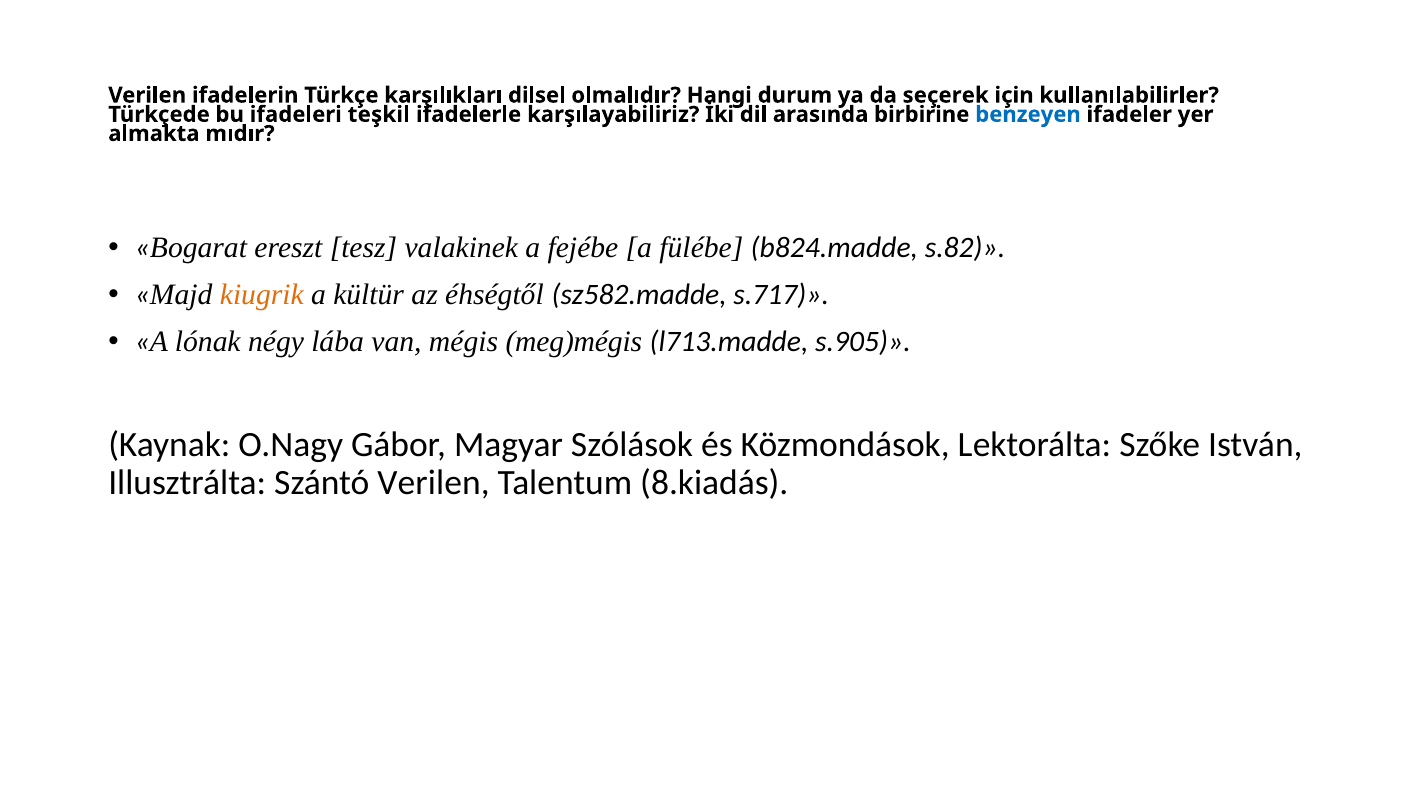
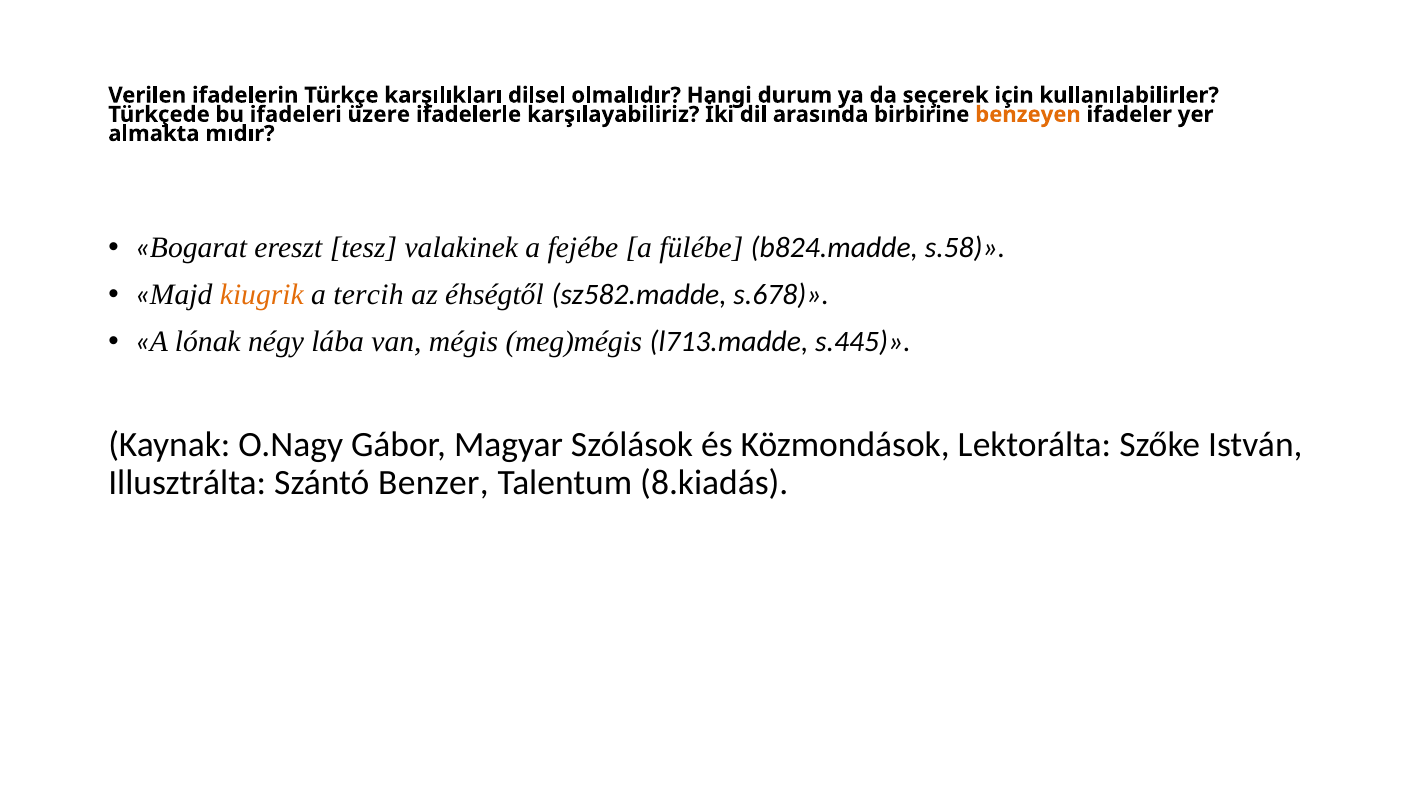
teşkil: teşkil -> üzere
benzeyen colour: blue -> orange
s.82: s.82 -> s.58
kültür: kültür -> tercih
s.717: s.717 -> s.678
s.905: s.905 -> s.445
Szántó Verilen: Verilen -> Benzer
